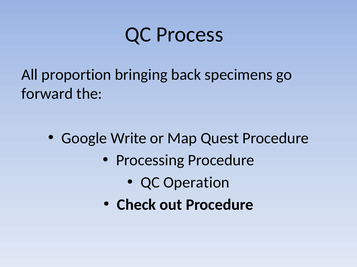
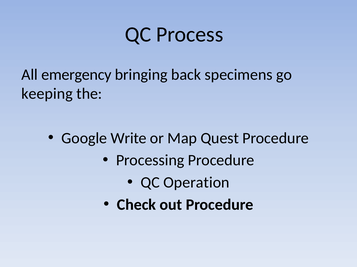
proportion: proportion -> emergency
forward: forward -> keeping
